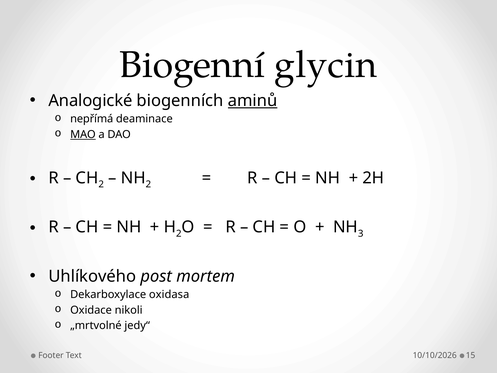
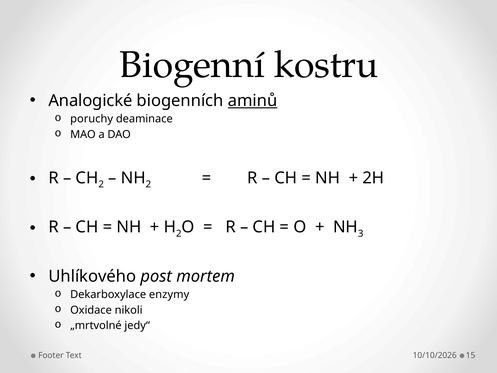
glycin: glycin -> kostru
nepřímá: nepřímá -> poruchy
MAO underline: present -> none
oxidasa: oxidasa -> enzymy
